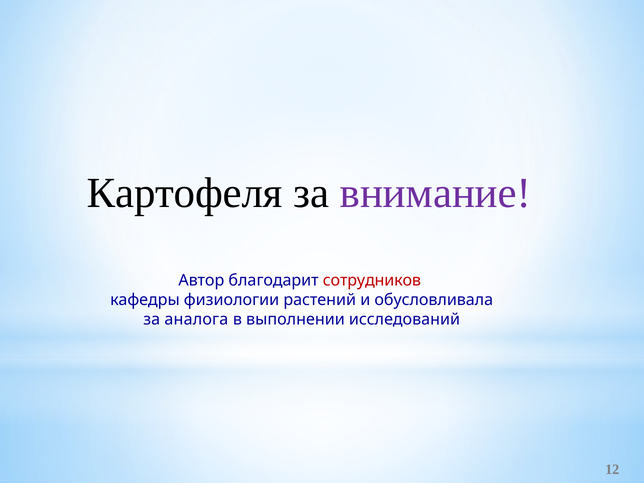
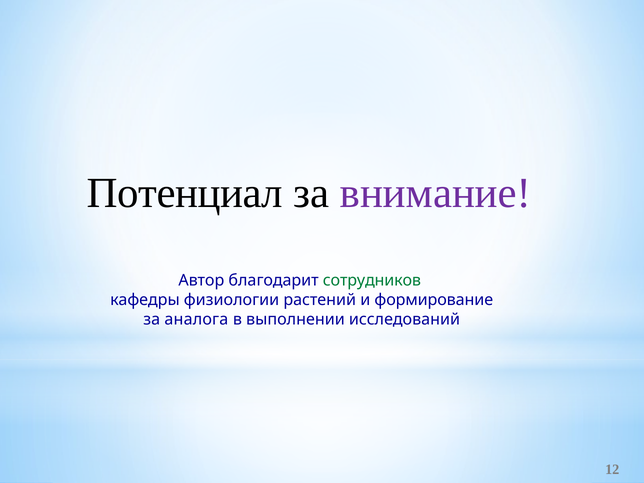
Картофеля: Картофеля -> Потенциал
сотрудников colour: red -> green
обусловливала: обусловливала -> формирование
